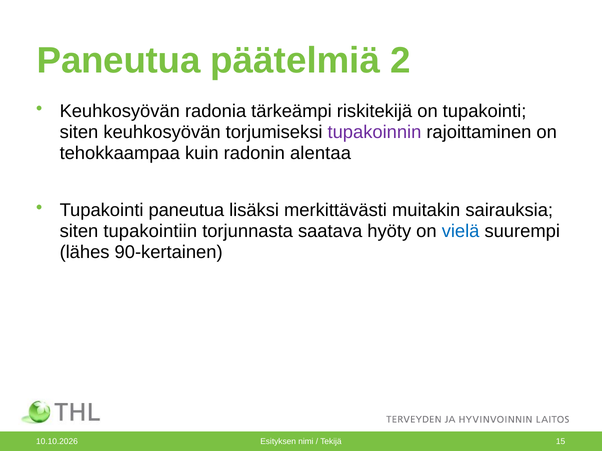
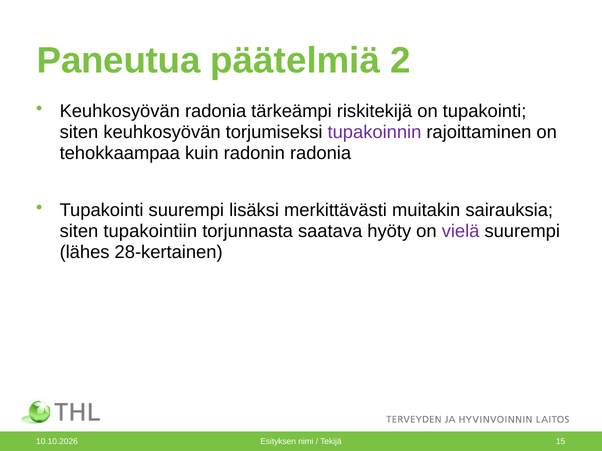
radonin alentaa: alentaa -> radonia
Tupakointi paneutua: paneutua -> suurempi
vielä colour: blue -> purple
90-kertainen: 90-kertainen -> 28-kertainen
